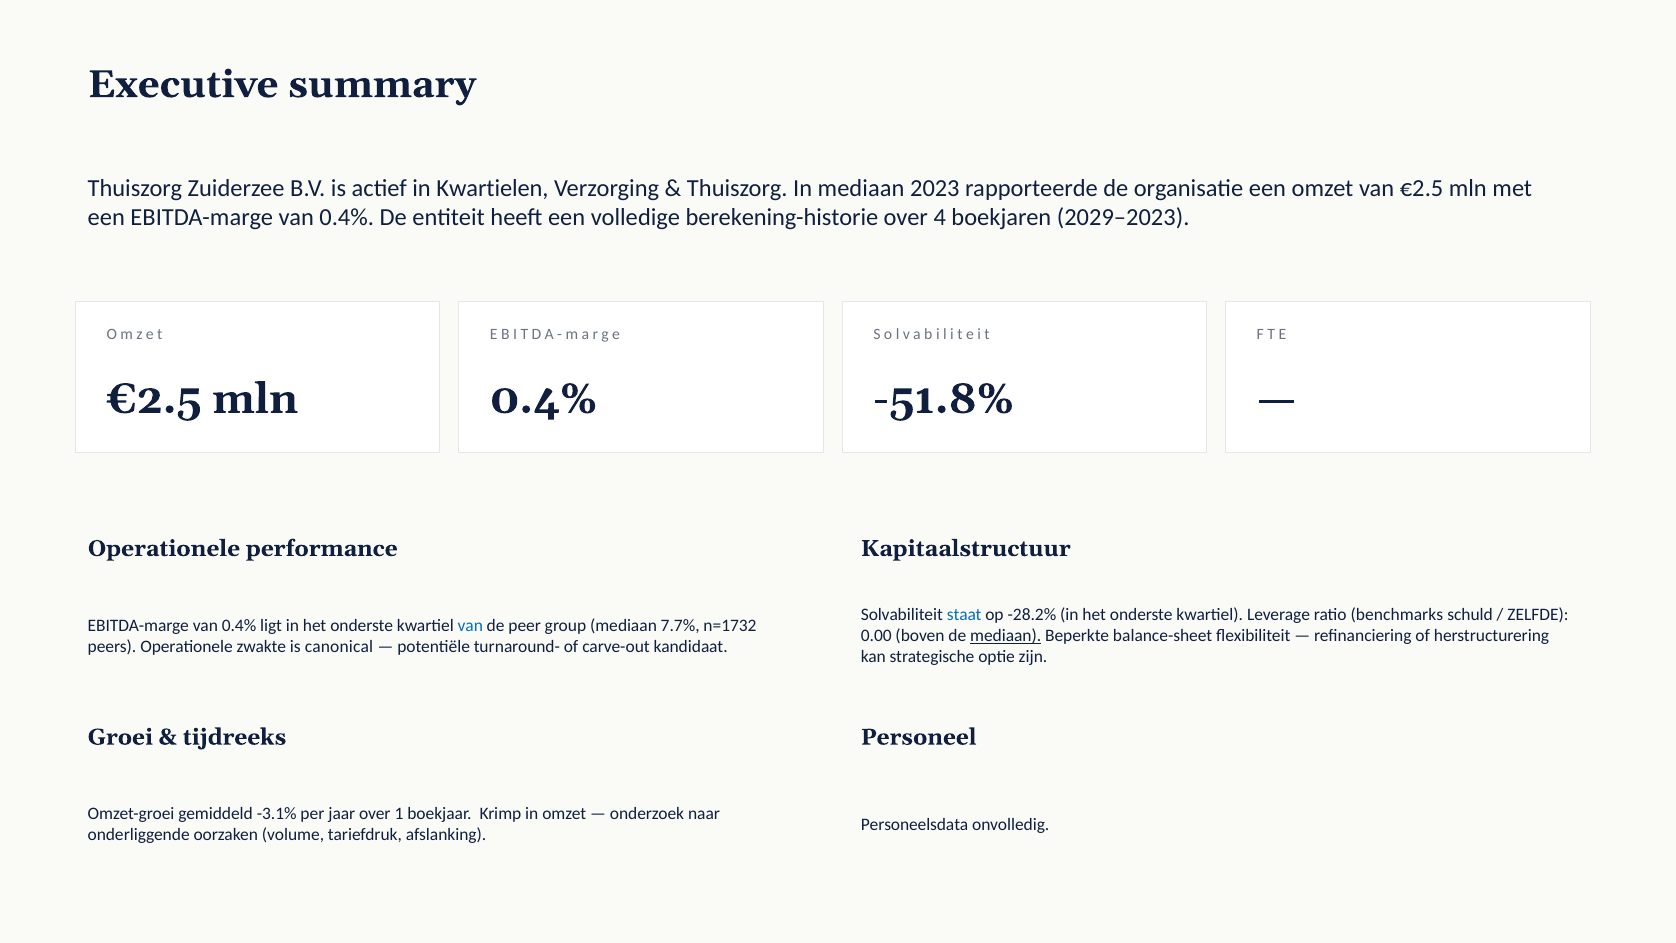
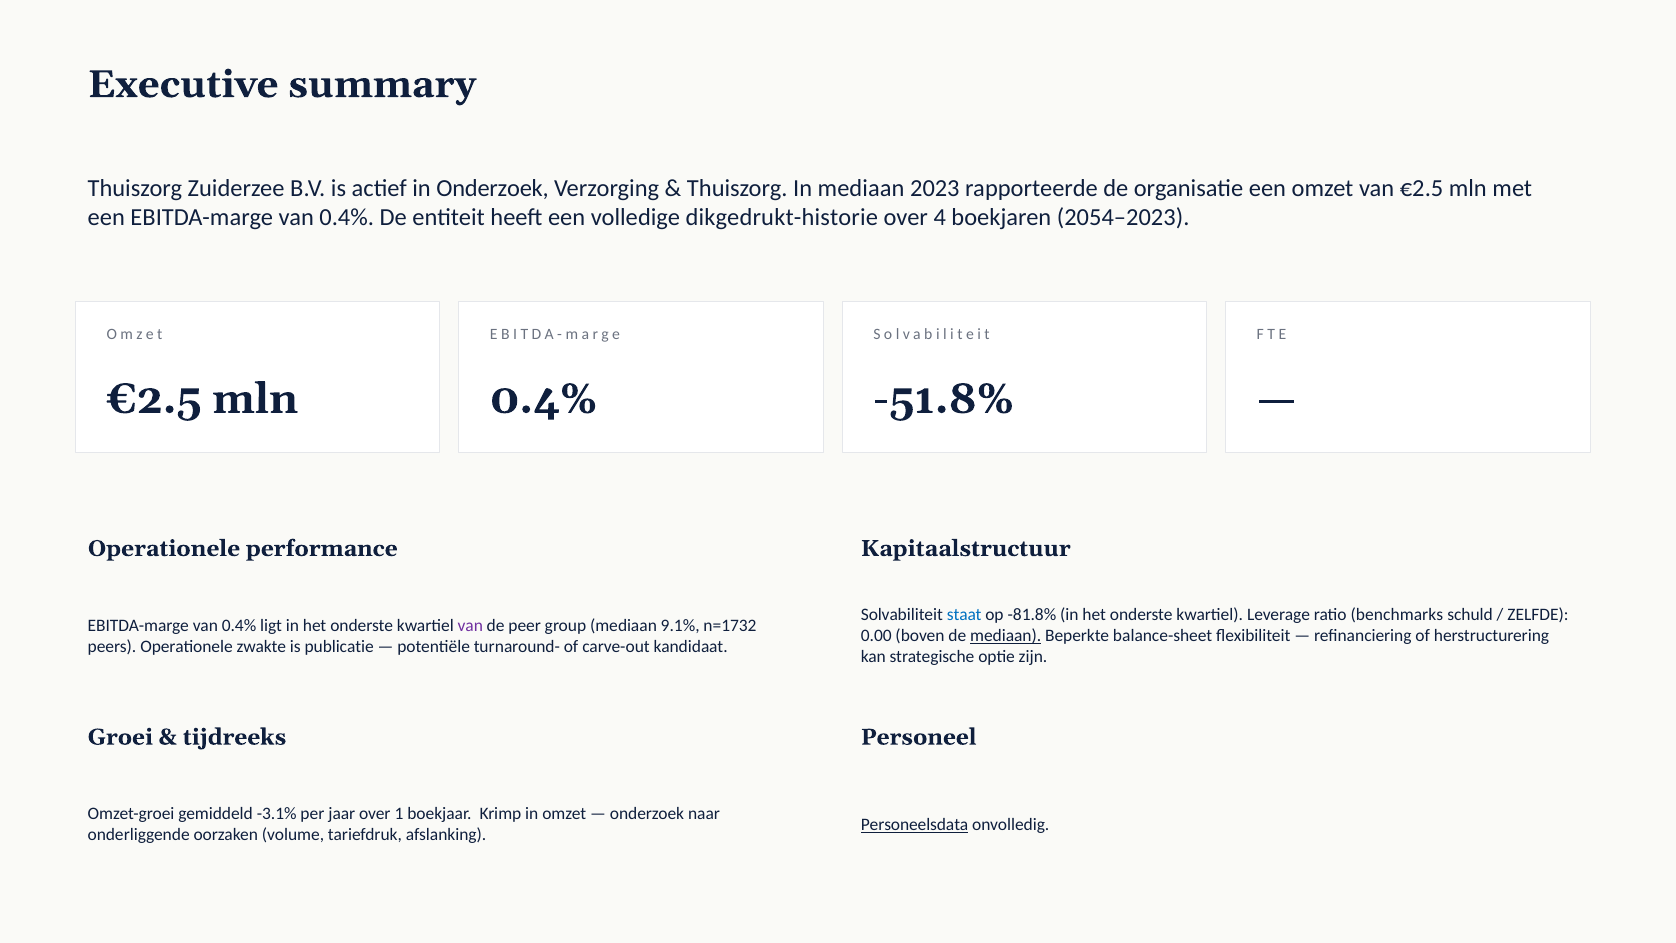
in Kwartielen: Kwartielen -> Onderzoek
berekening-historie: berekening-historie -> dikgedrukt-historie
2029–2023: 2029–2023 -> 2054–2023
-28.2%: -28.2% -> -81.8%
van at (470, 625) colour: blue -> purple
7.7%: 7.7% -> 9.1%
canonical: canonical -> publicatie
Personeelsdata underline: none -> present
